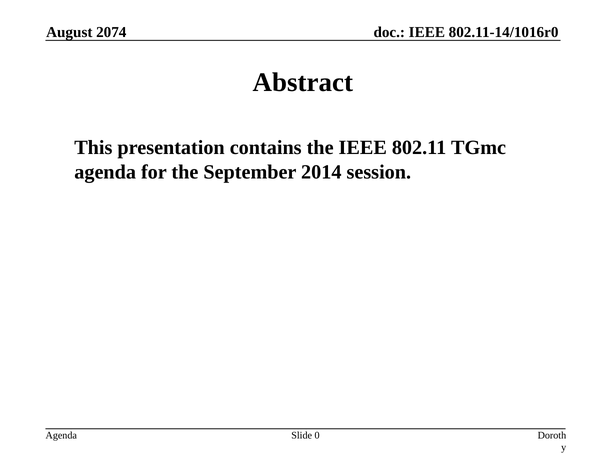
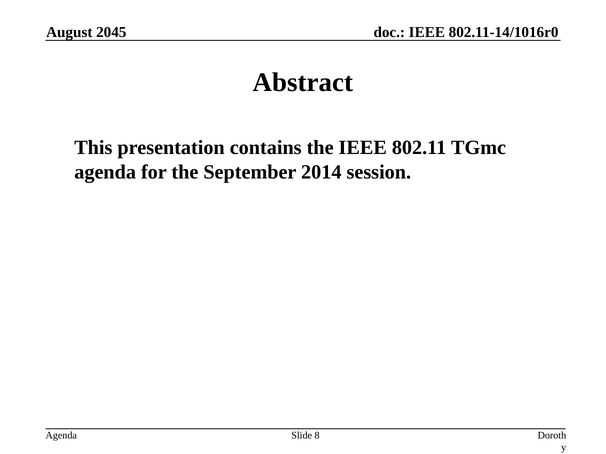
2074: 2074 -> 2045
0: 0 -> 8
